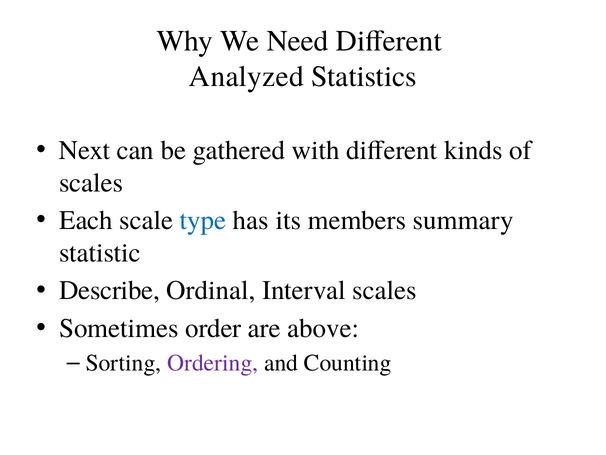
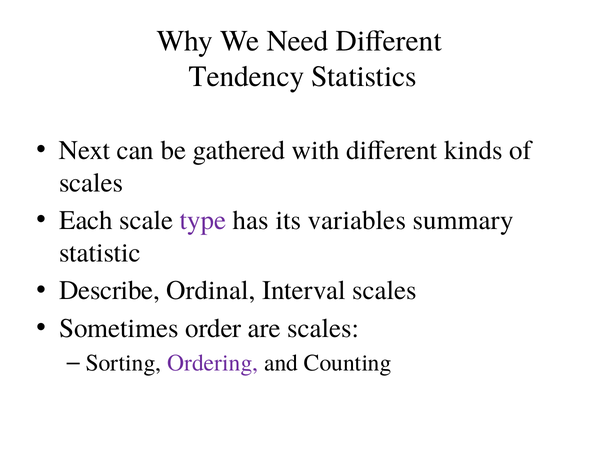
Analyzed: Analyzed -> Tendency
type colour: blue -> purple
members: members -> variables
are above: above -> scales
